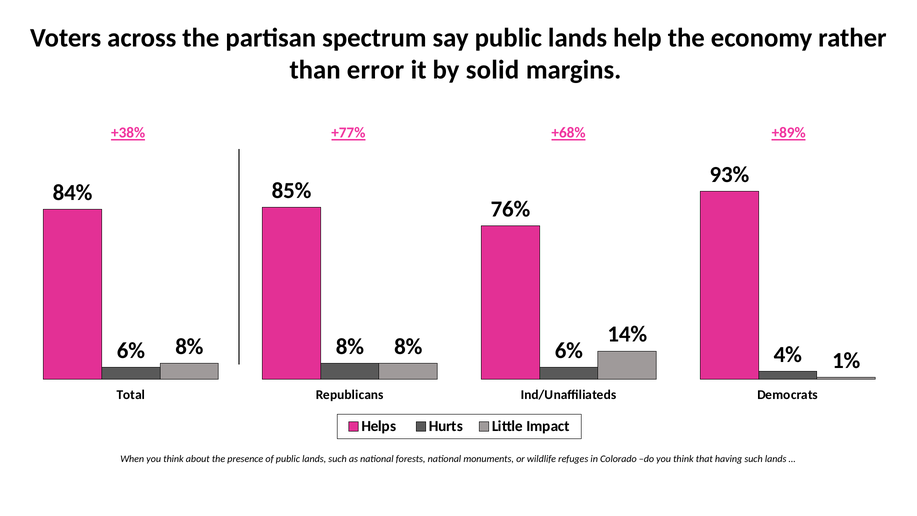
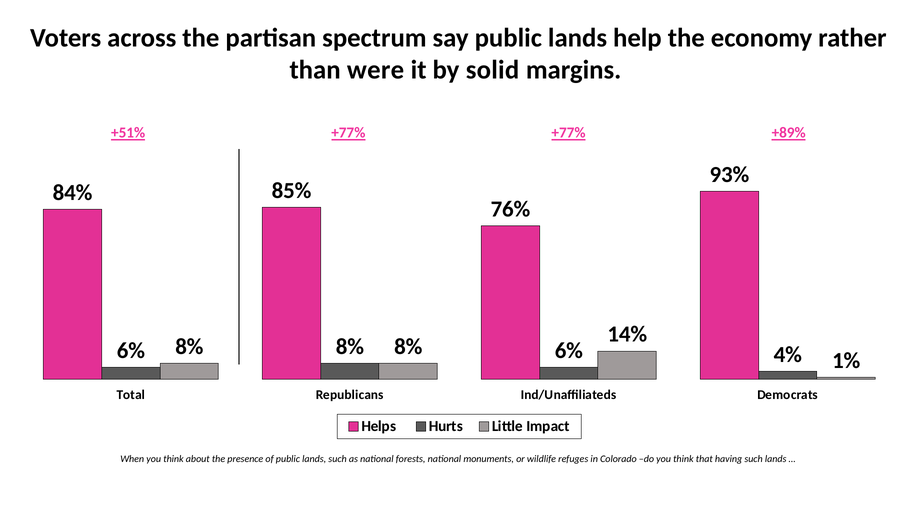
error: error -> were
+38%: +38% -> +51%
+77% +68%: +68% -> +77%
